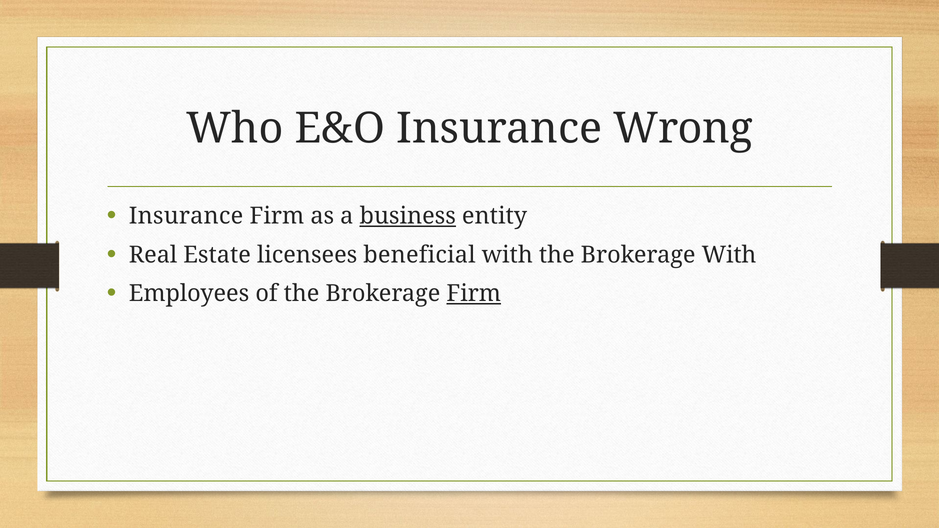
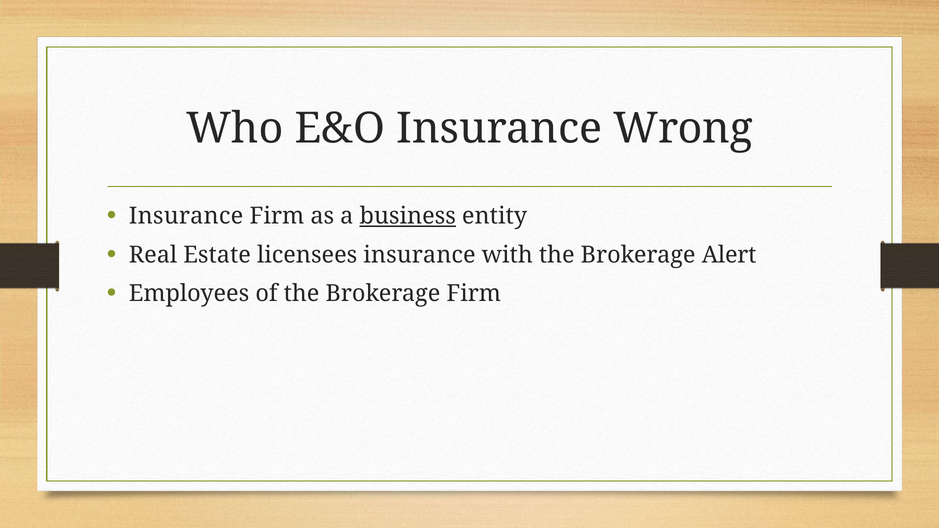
licensees beneficial: beneficial -> insurance
Brokerage With: With -> Alert
Firm at (474, 294) underline: present -> none
